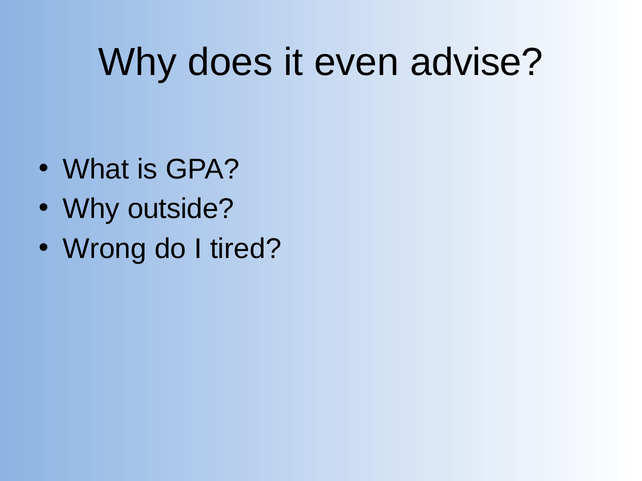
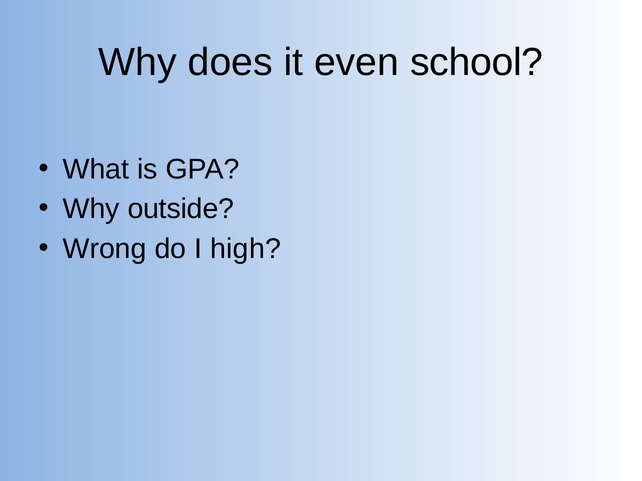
advise: advise -> school
tired: tired -> high
